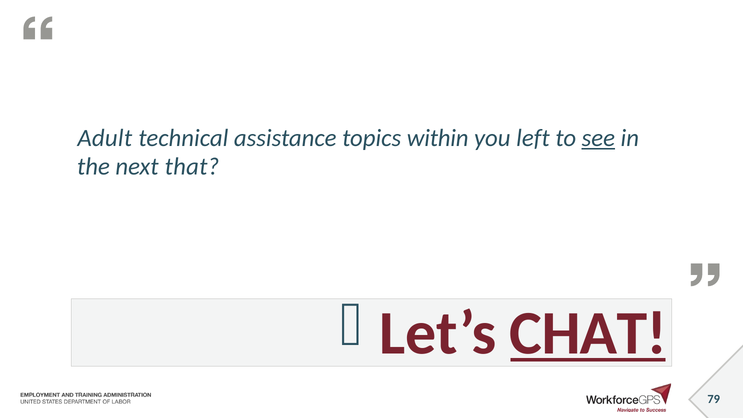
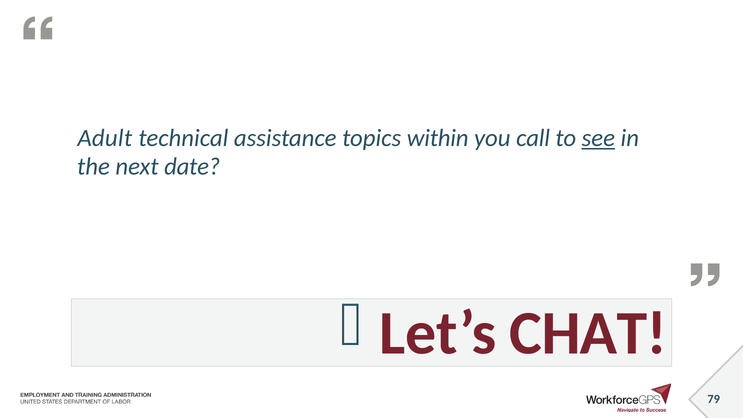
left: left -> call
that: that -> date
CHAT underline: present -> none
